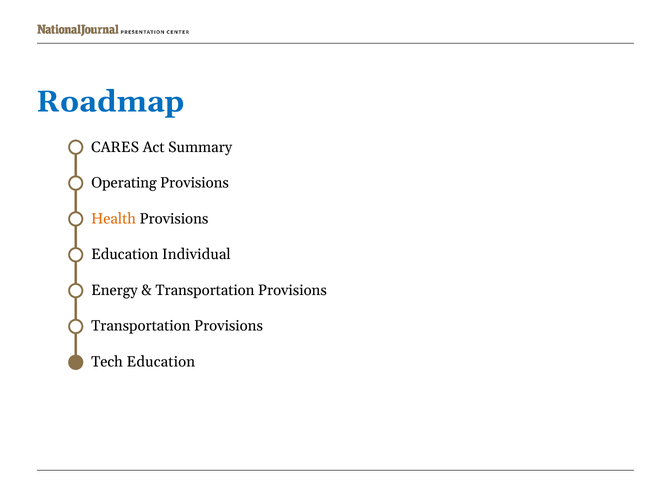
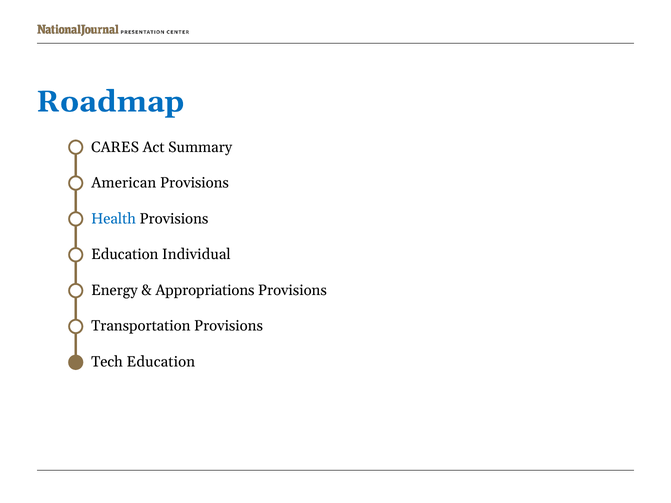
Operating: Operating -> American
Health colour: orange -> blue
Transportation at (205, 290): Transportation -> Appropriations
